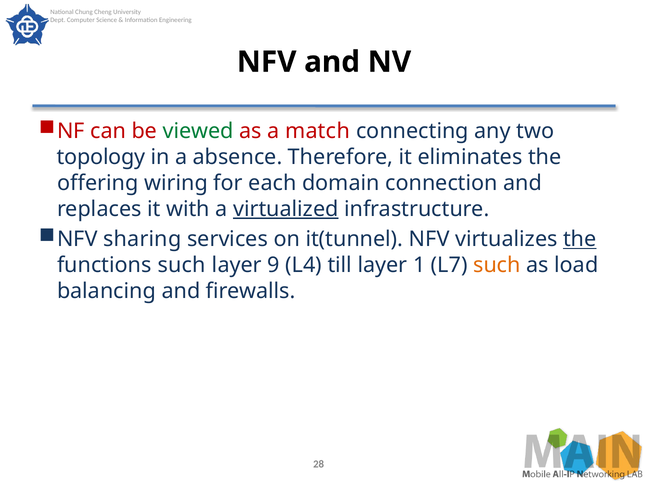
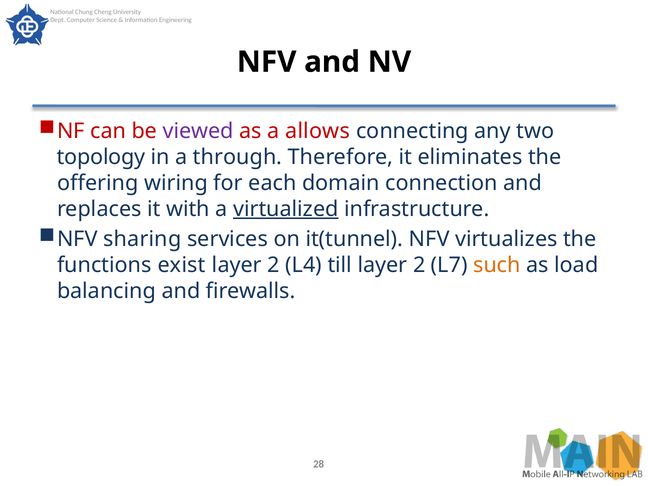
viewed colour: green -> purple
match: match -> allows
absence: absence -> through
the at (580, 239) underline: present -> none
functions such: such -> exist
9 at (274, 265): 9 -> 2
till layer 1: 1 -> 2
